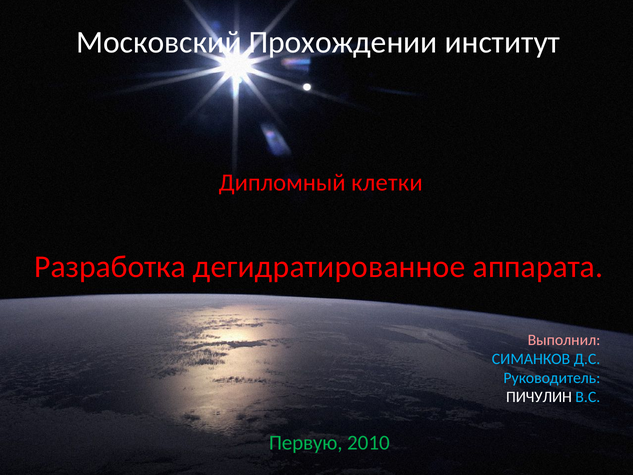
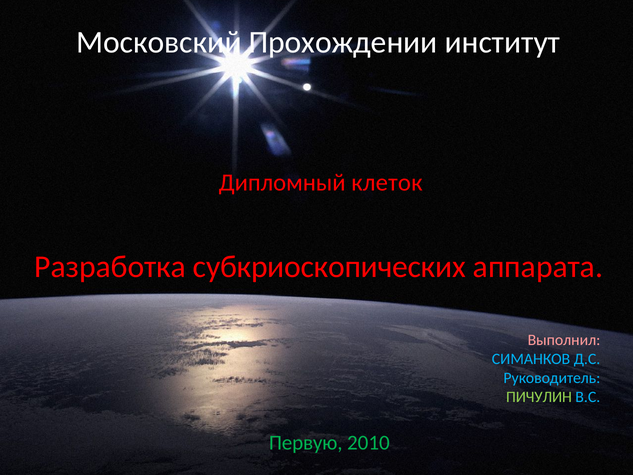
клетки: клетки -> клеток
дегидратированное: дегидратированное -> субкриоскопических
ПИЧУЛИН colour: white -> light green
